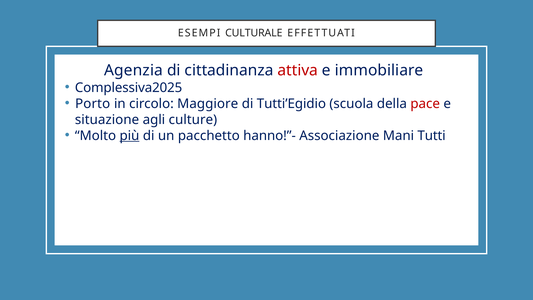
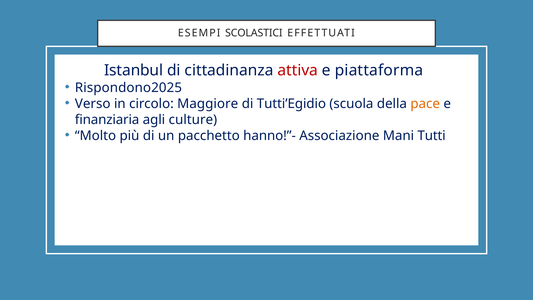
CULTURALE: CULTURALE -> SCOLASTICI
Agenzia: Agenzia -> Istanbul
immobiliare: immobiliare -> piattaforma
Complessiva2025: Complessiva2025 -> Rispondono2025
Porto: Porto -> Verso
pace colour: red -> orange
situazione: situazione -> finanziaria
più underline: present -> none
